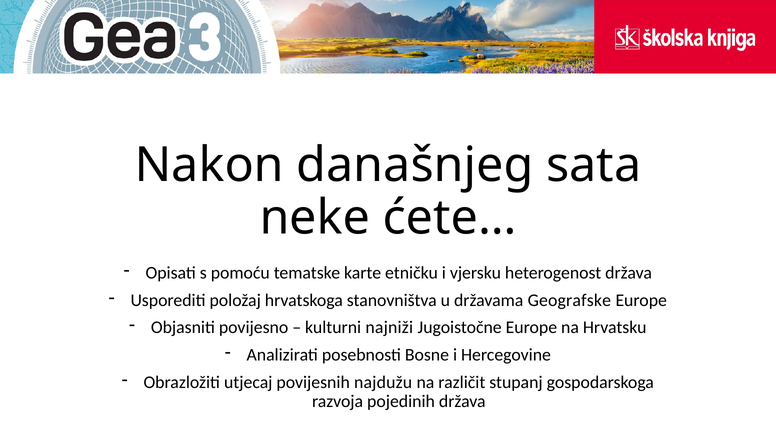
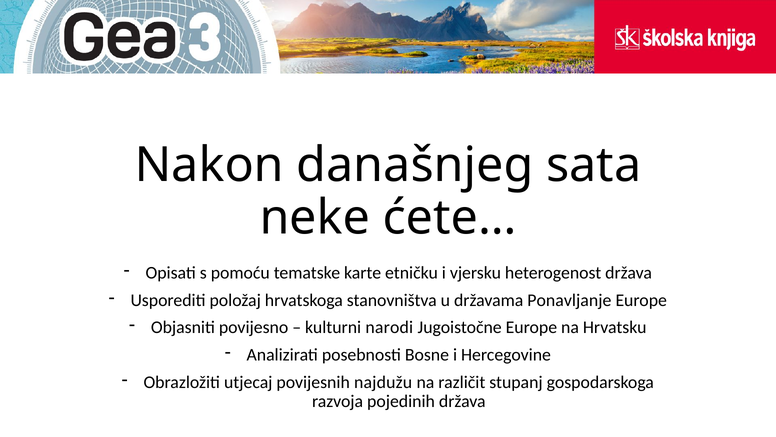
Geografske: Geografske -> Ponavljanje
najniži: najniži -> narodi
